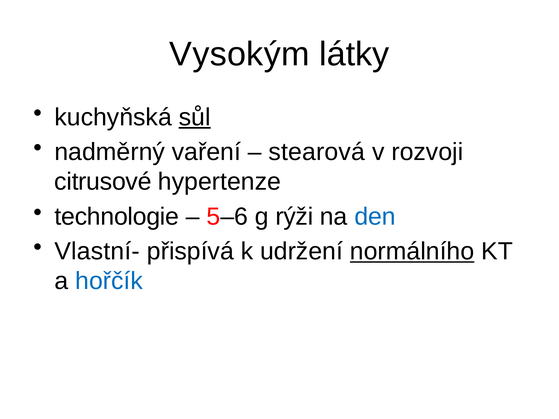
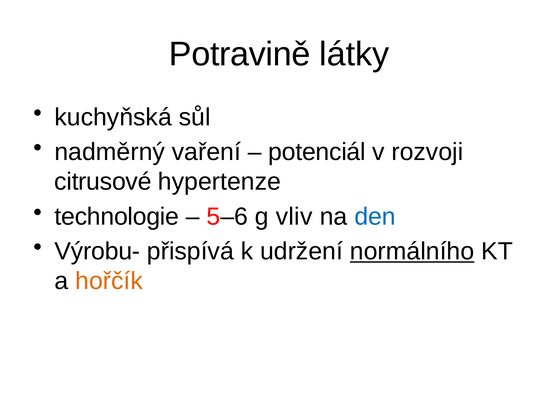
Vysokým: Vysokým -> Potravině
sůl underline: present -> none
stearová: stearová -> potenciál
rýži: rýži -> vliv
Vlastní-: Vlastní- -> Výrobu-
hořčík colour: blue -> orange
